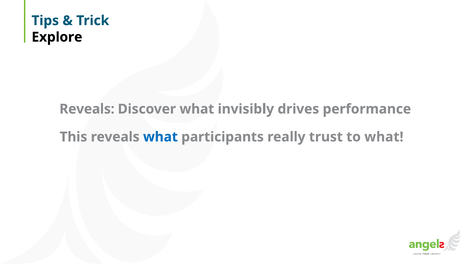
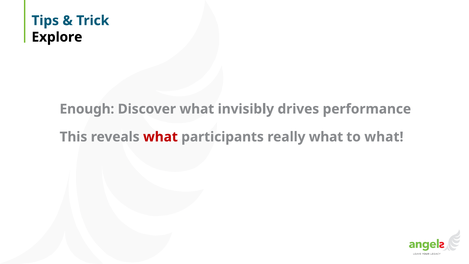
Reveals at (87, 109): Reveals -> Enough
what at (160, 137) colour: blue -> red
really trust: trust -> what
